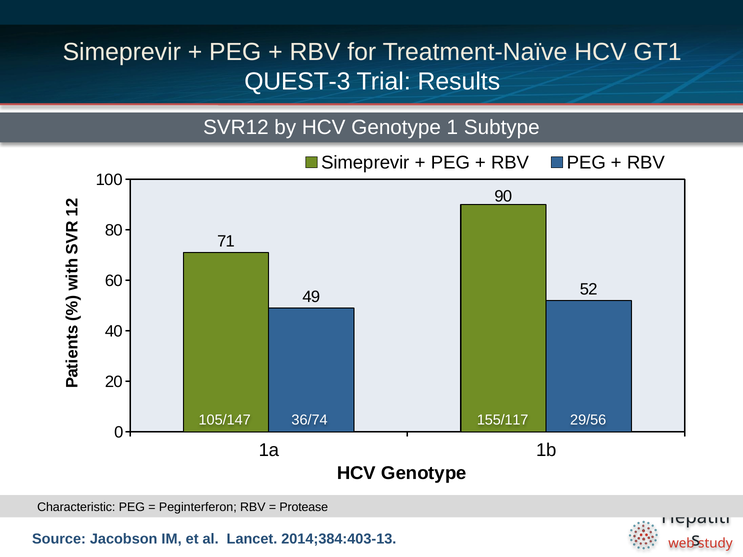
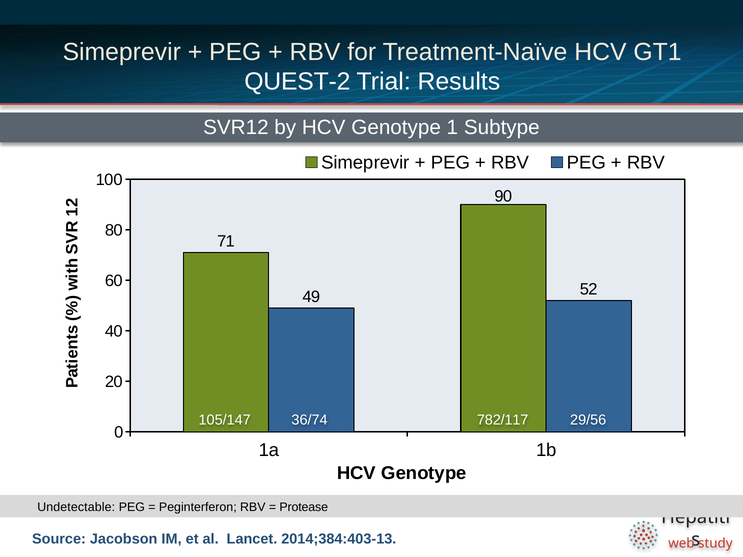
QUEST-3: QUEST-3 -> QUEST-2
155/117: 155/117 -> 782/117
Characteristic: Characteristic -> Undetectable
